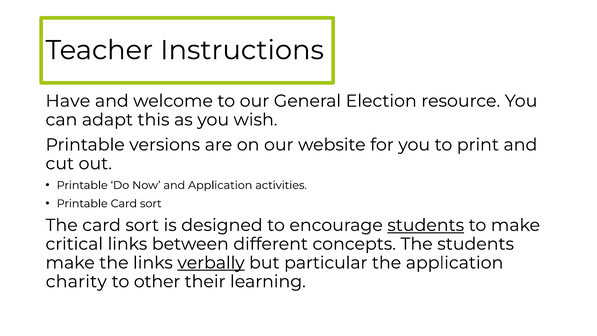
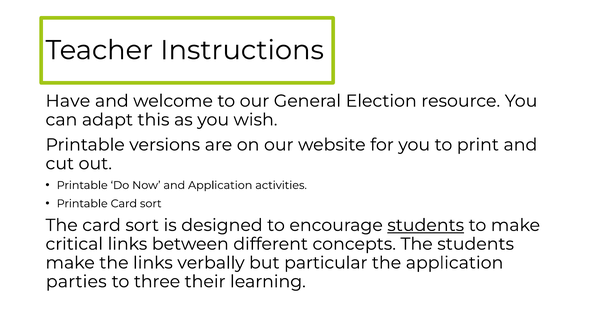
verbally underline: present -> none
charity: charity -> parties
other: other -> three
